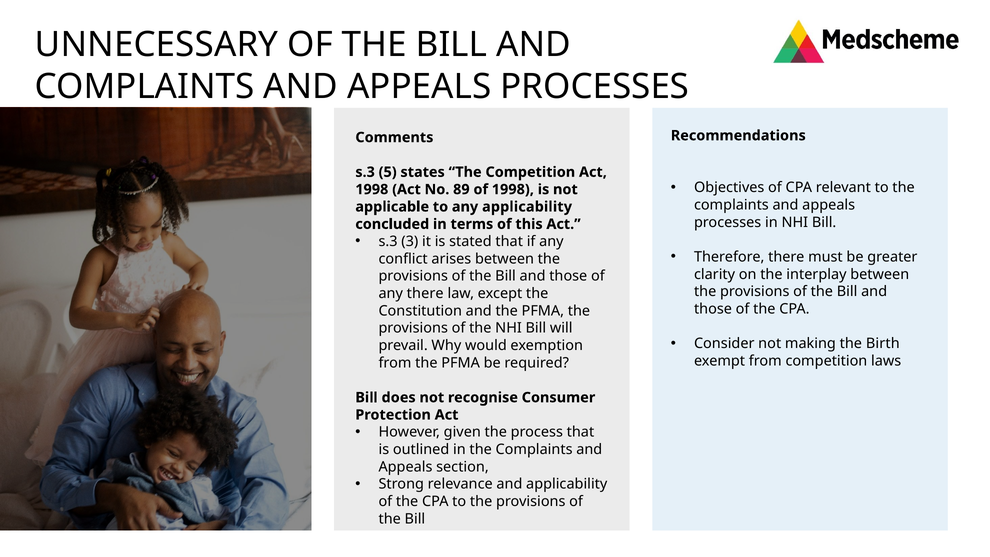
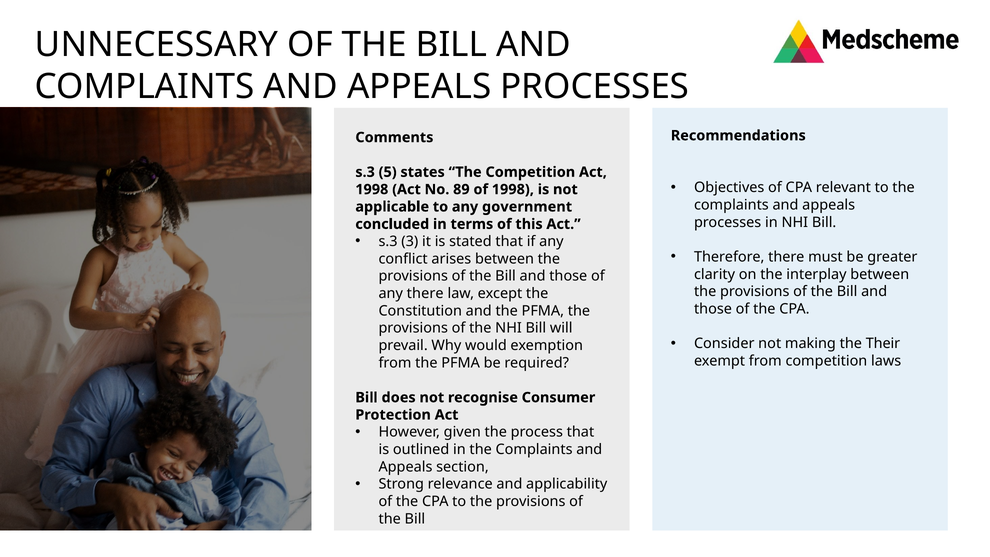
any applicability: applicability -> government
Birth: Birth -> Their
